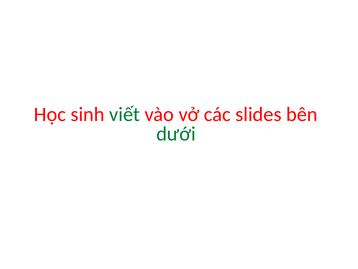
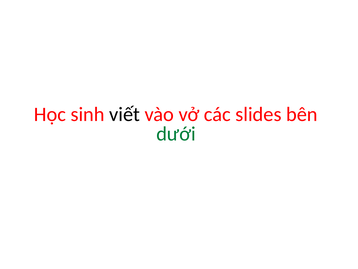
viết colour: green -> black
